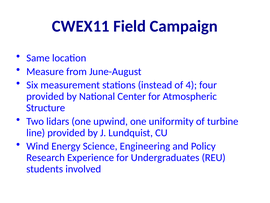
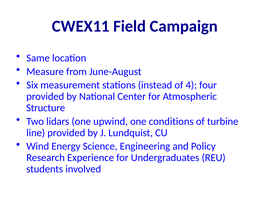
uniformity: uniformity -> conditions
